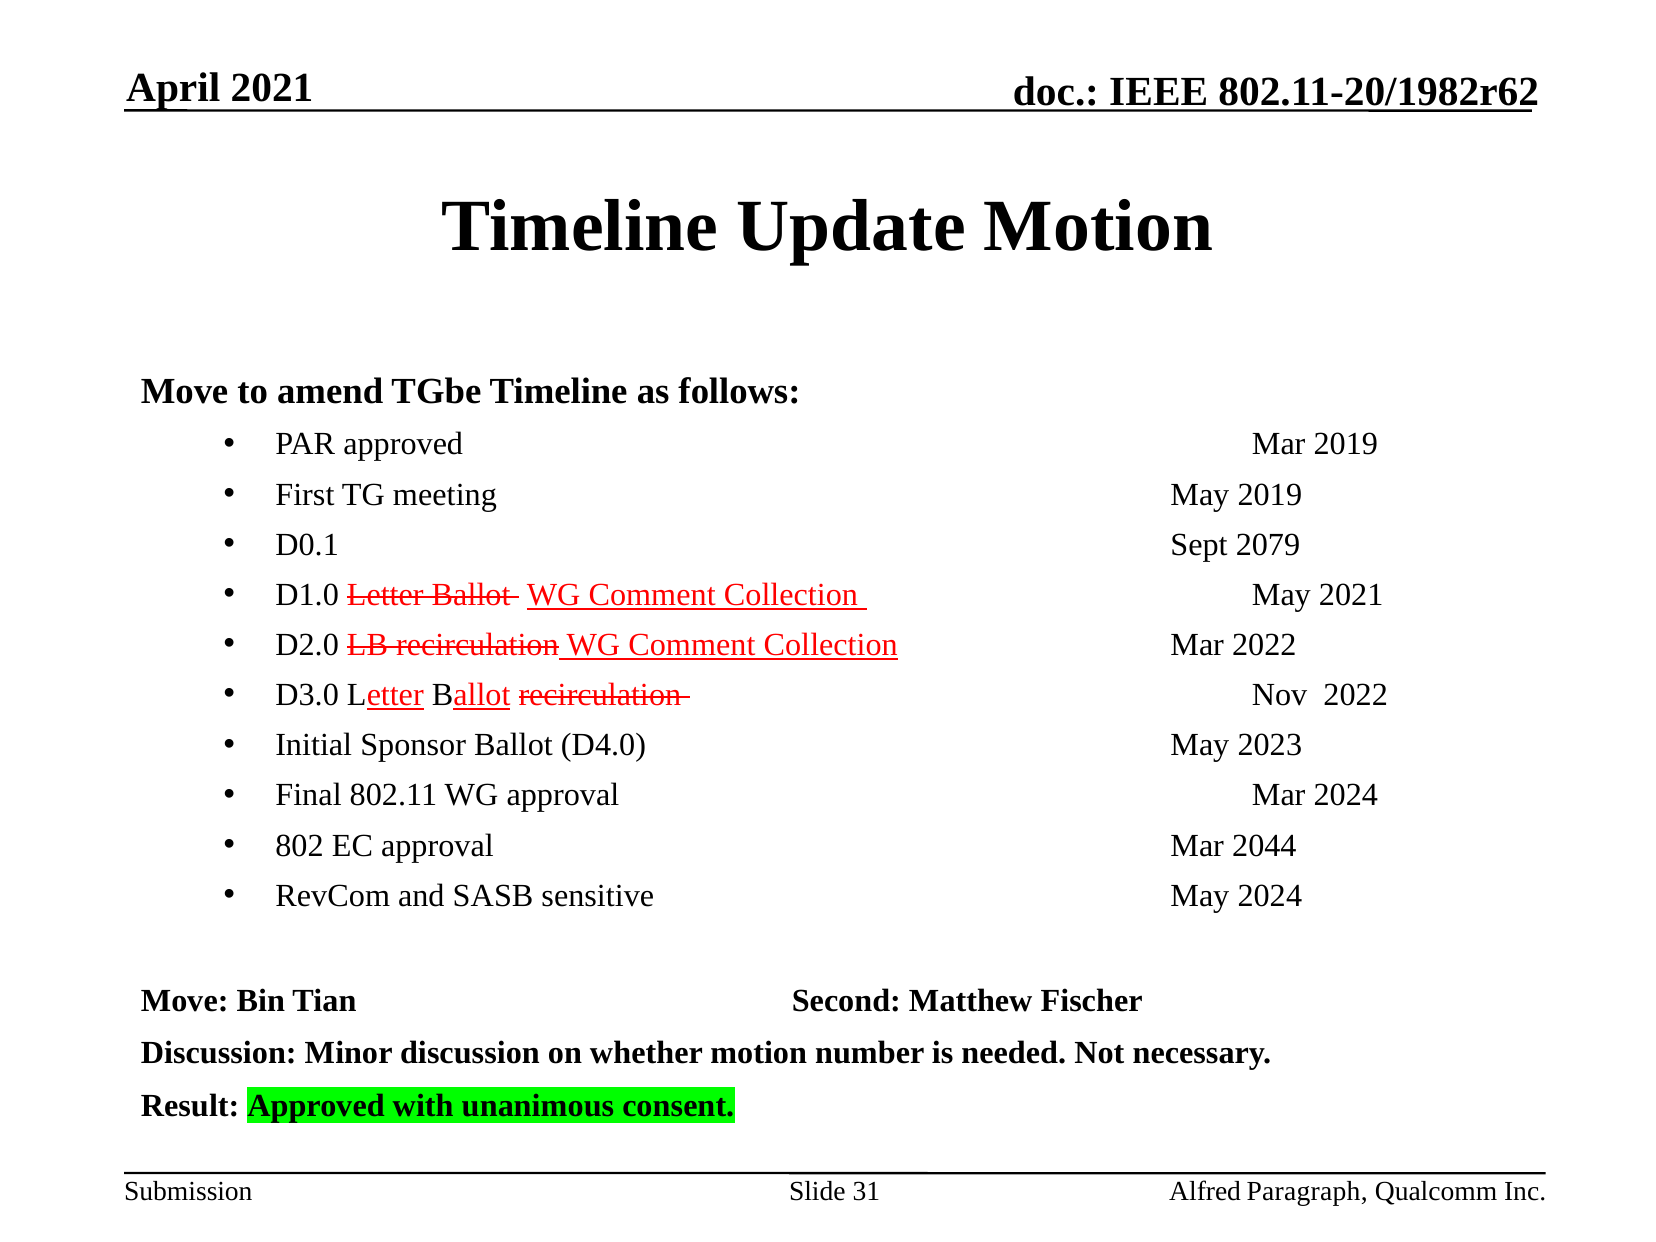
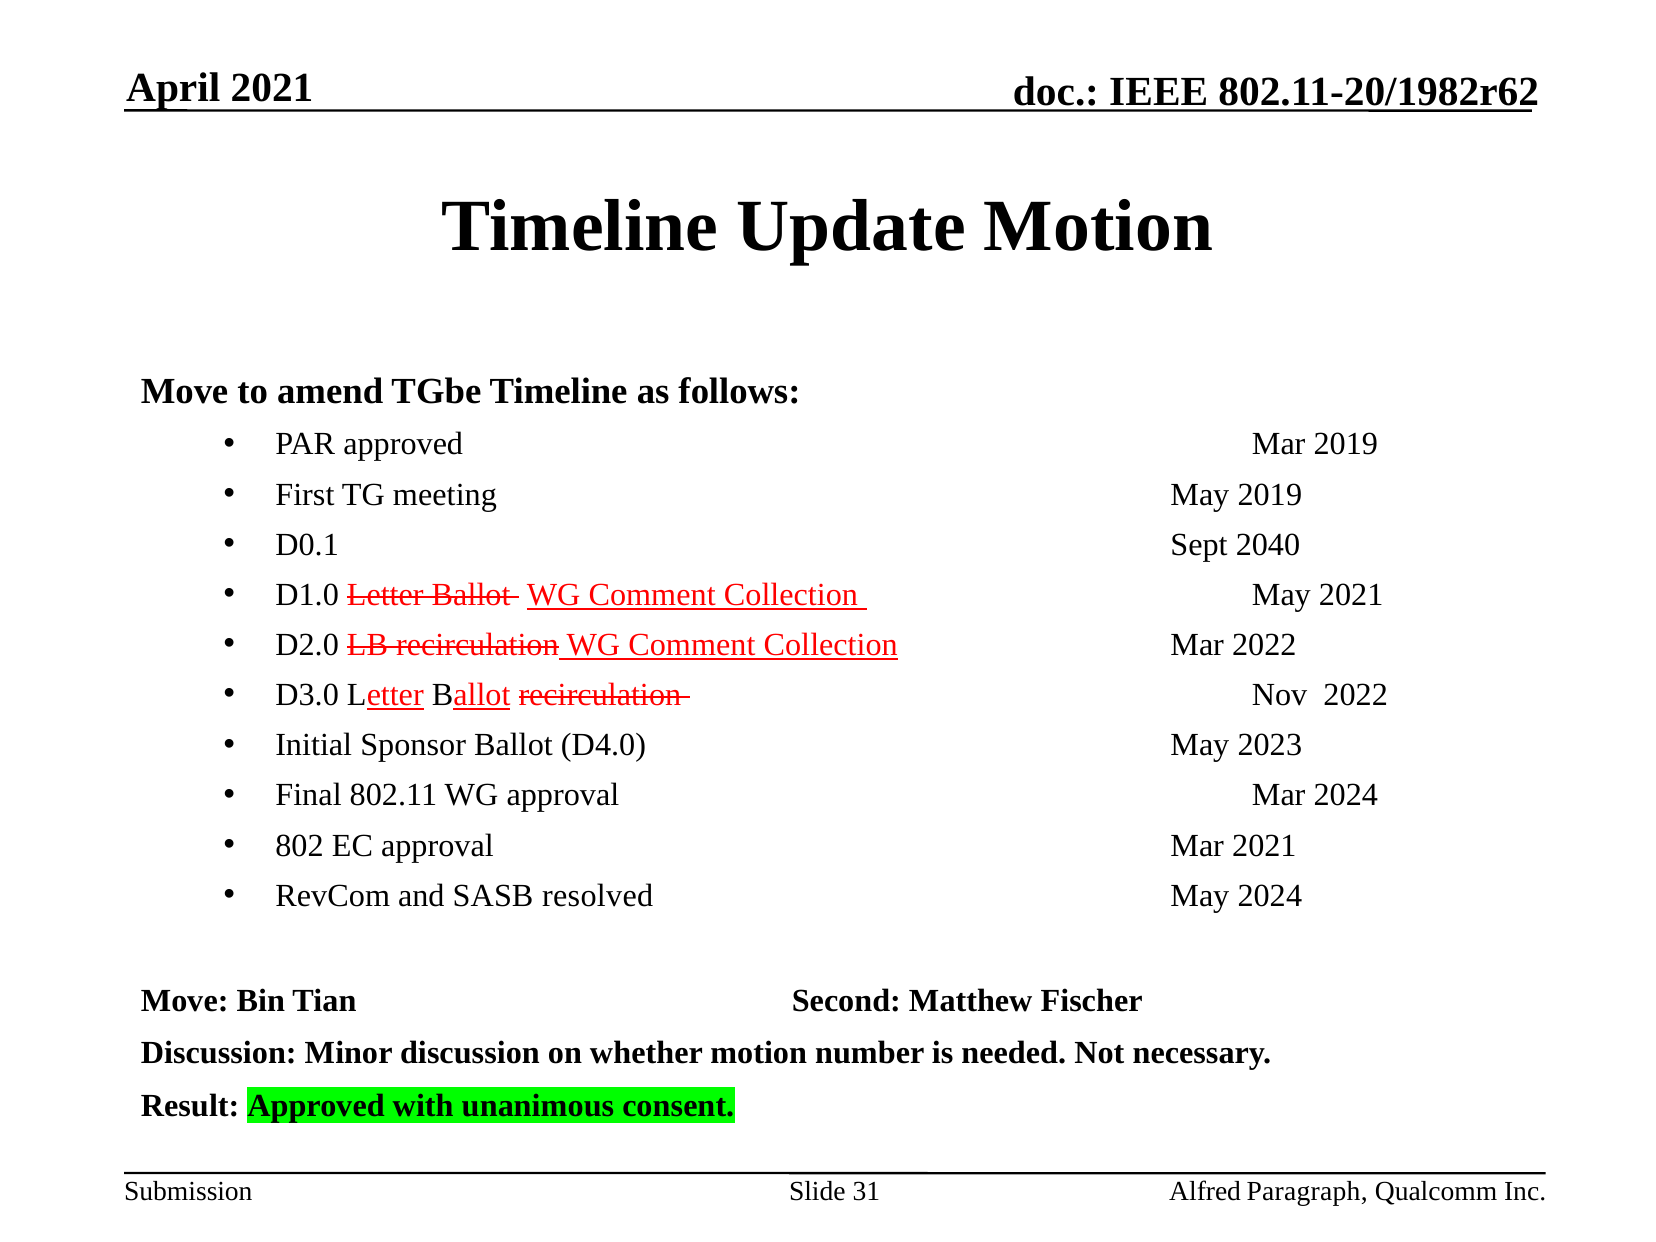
2079: 2079 -> 2040
Mar 2044: 2044 -> 2021
sensitive: sensitive -> resolved
